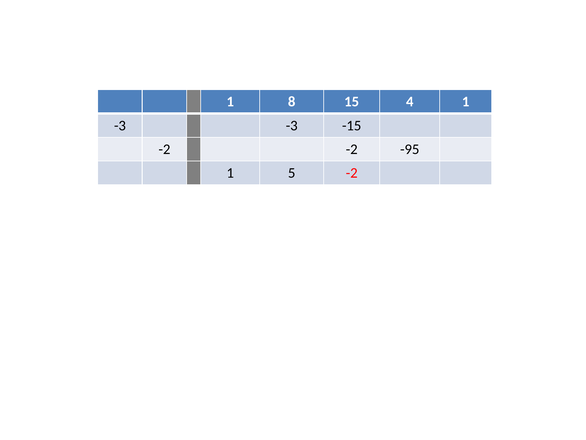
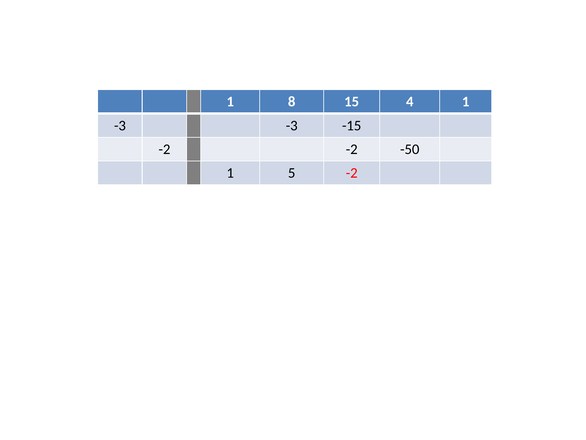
-95: -95 -> -50
